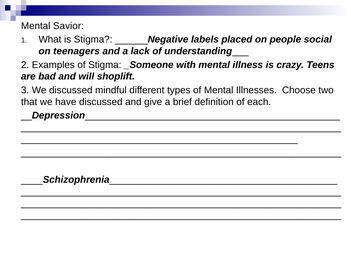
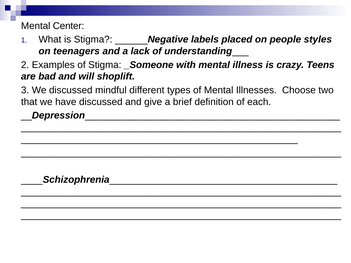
Savior: Savior -> Center
social: social -> styles
